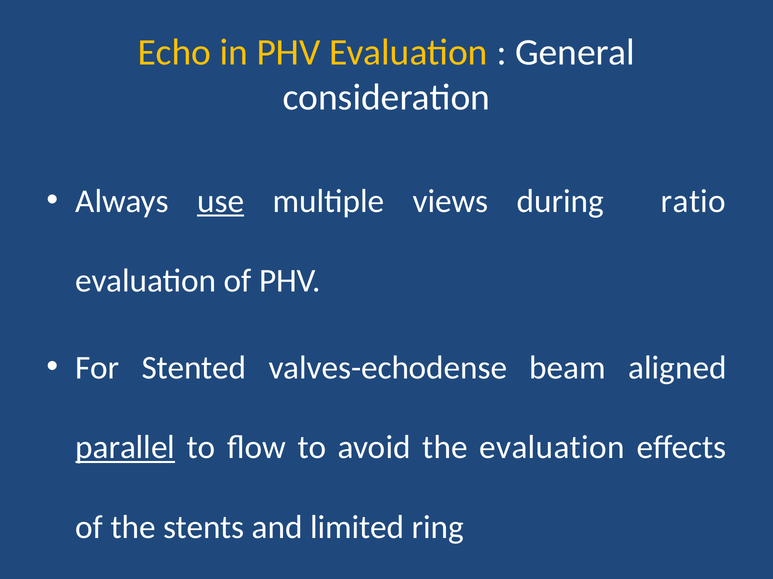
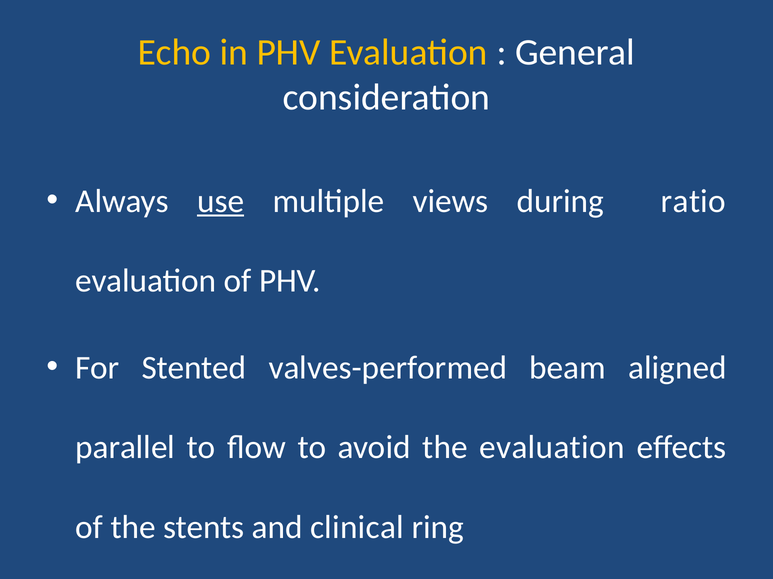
valves-echodense: valves-echodense -> valves-performed
parallel underline: present -> none
limited: limited -> clinical
